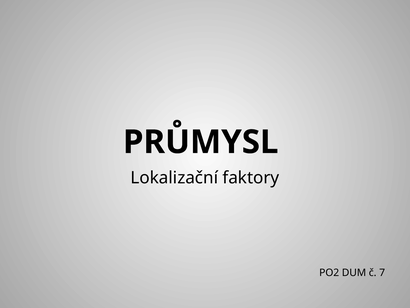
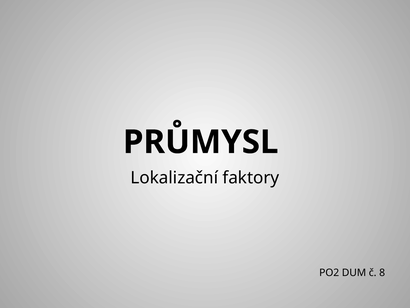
7: 7 -> 8
